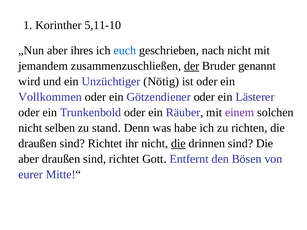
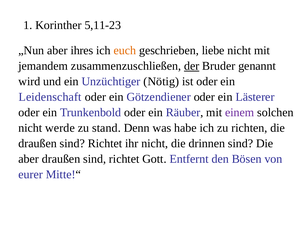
5,11-10: 5,11-10 -> 5,11-23
euch colour: blue -> orange
nach: nach -> liebe
Vollkommen: Vollkommen -> Leidenschaft
selben: selben -> werde
die at (178, 144) underline: present -> none
